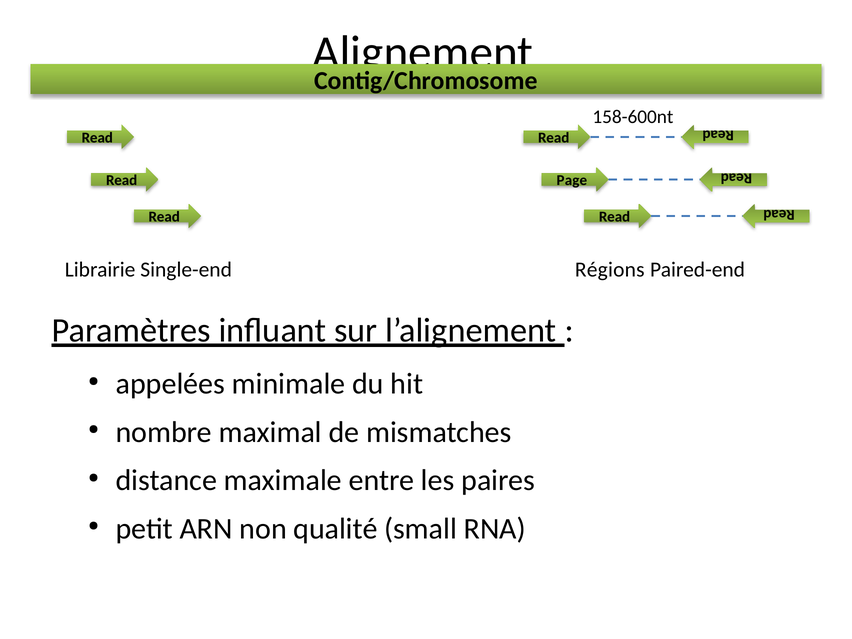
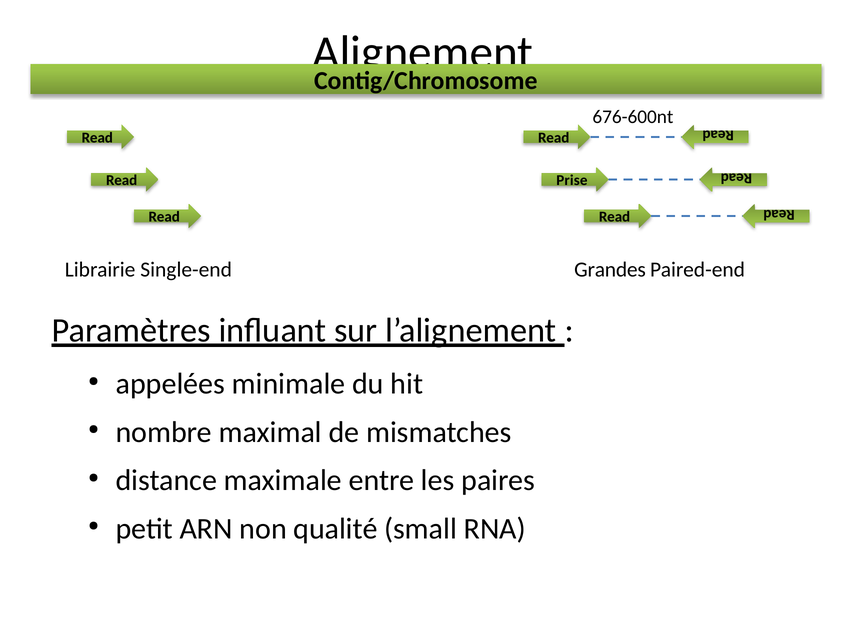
158-600nt: 158-600nt -> 676-600nt
Page: Page -> Prise
Régions: Régions -> Grandes
